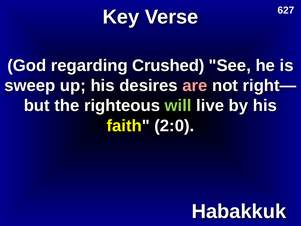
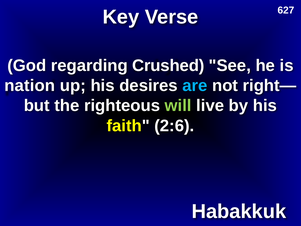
sweep: sweep -> nation
are colour: pink -> light blue
2:0: 2:0 -> 2:6
